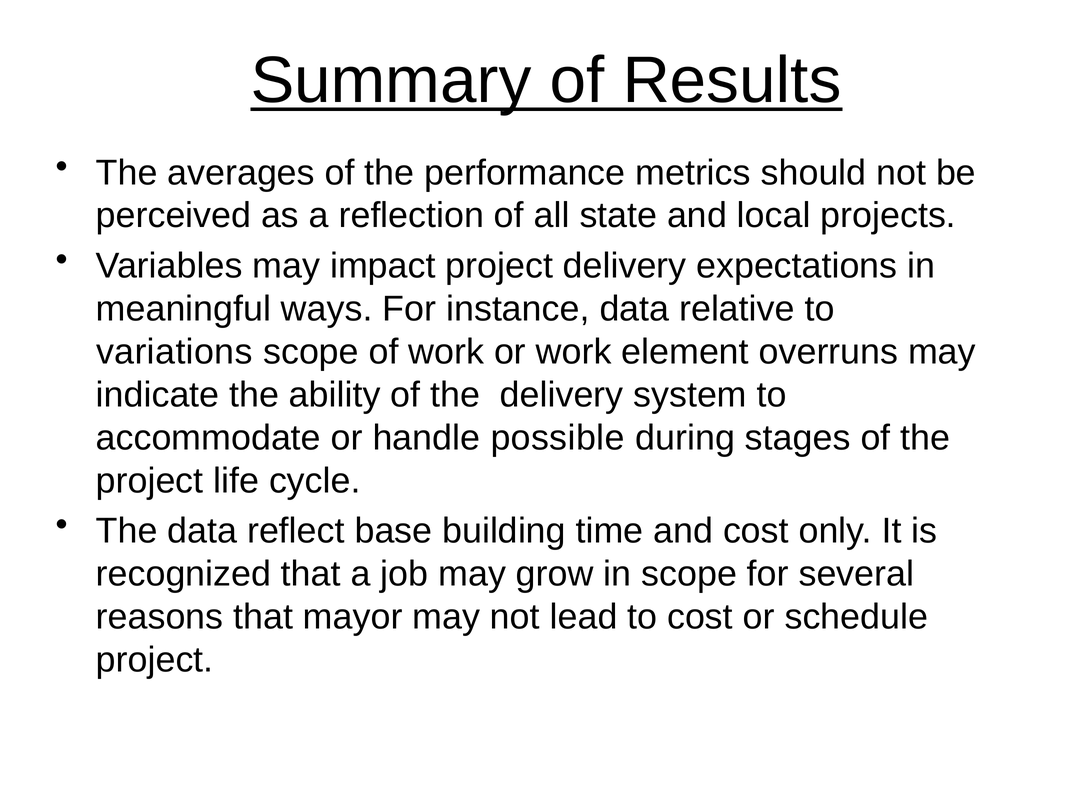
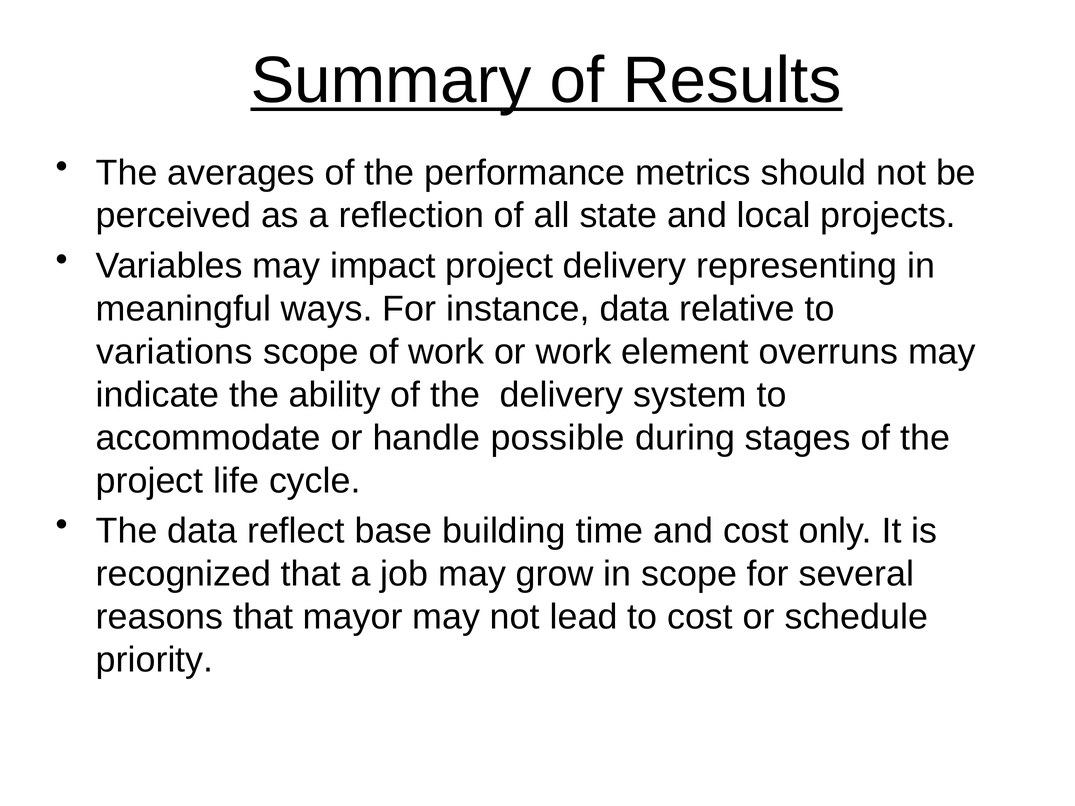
expectations: expectations -> representing
project at (155, 660): project -> priority
